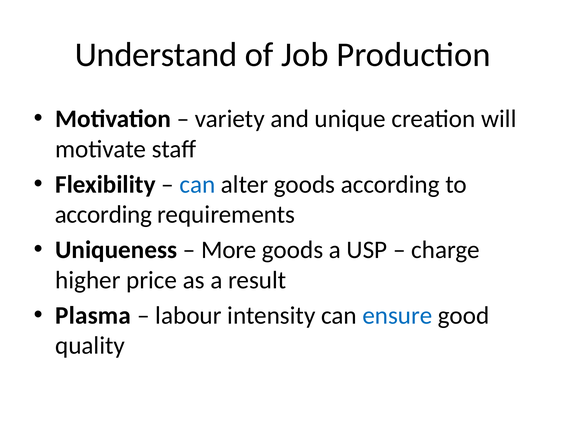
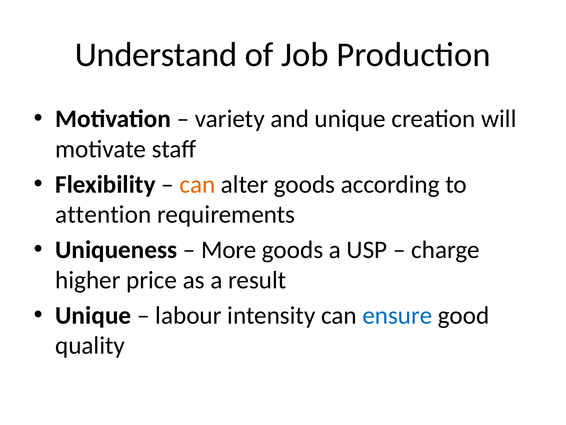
can at (197, 184) colour: blue -> orange
according at (103, 214): according -> attention
Plasma at (93, 315): Plasma -> Unique
